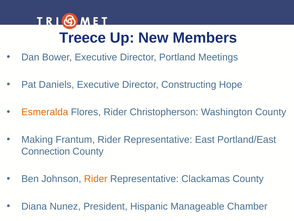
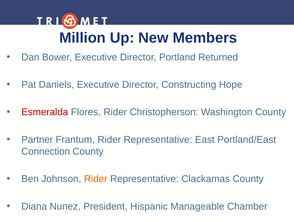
Treece: Treece -> Million
Meetings: Meetings -> Returned
Esmeralda colour: orange -> red
Making: Making -> Partner
